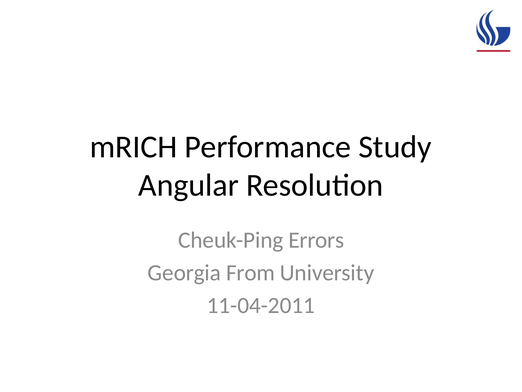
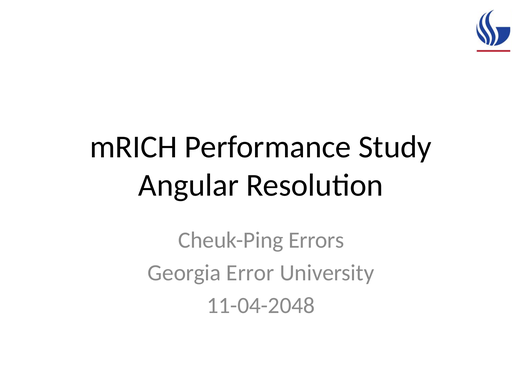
From: From -> Error
11-04-2011: 11-04-2011 -> 11-04-2048
